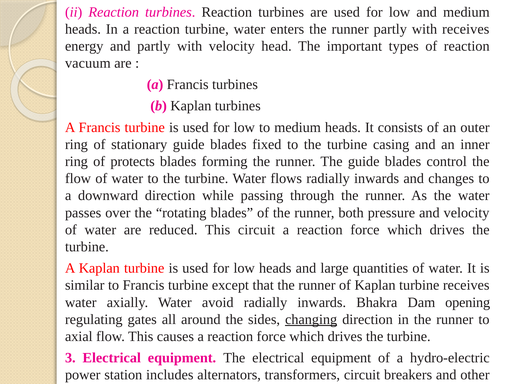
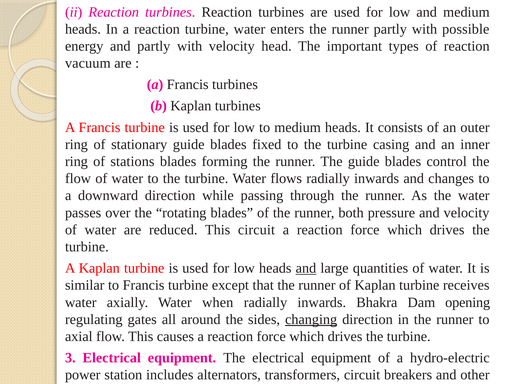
with receives: receives -> possible
protects: protects -> stations
and at (306, 268) underline: none -> present
avoid: avoid -> when
